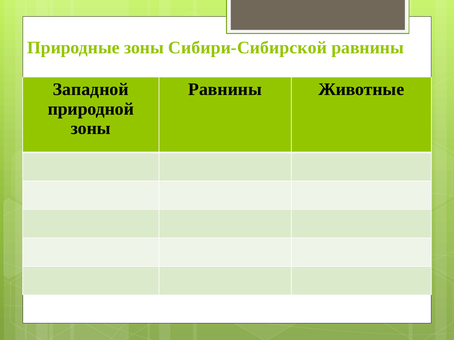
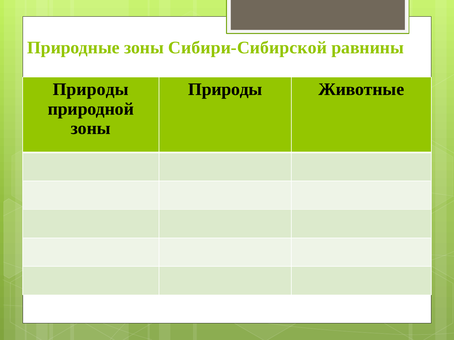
Западной at (91, 89): Западной -> Природы
Равнины at (225, 89): Равнины -> Природы
